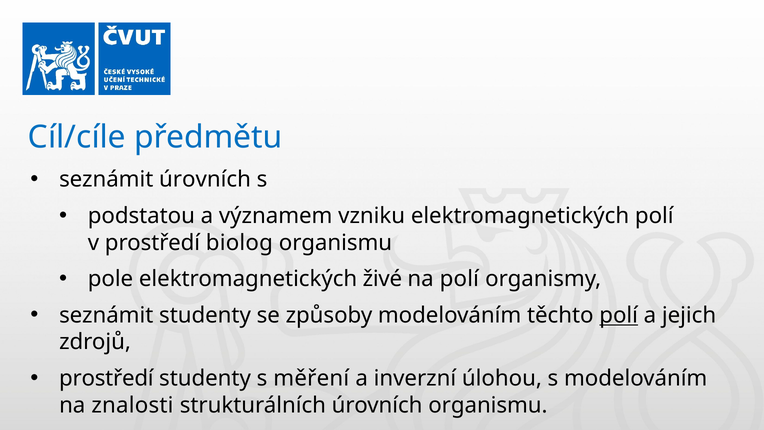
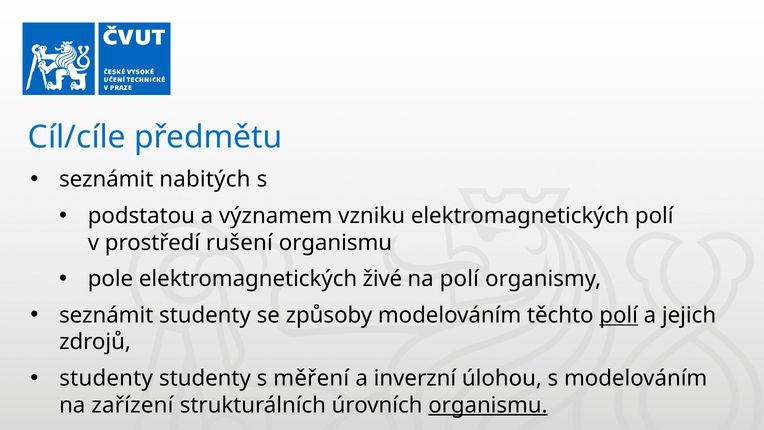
seznámit úrovních: úrovních -> nabitých
biolog: biolog -> rušení
prostředí at (106, 378): prostředí -> studenty
znalosti: znalosti -> zařízení
organismu at (488, 405) underline: none -> present
